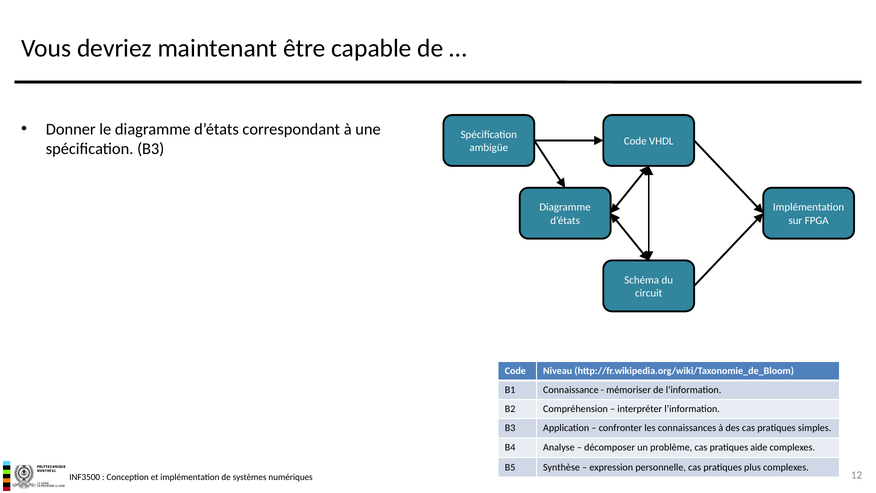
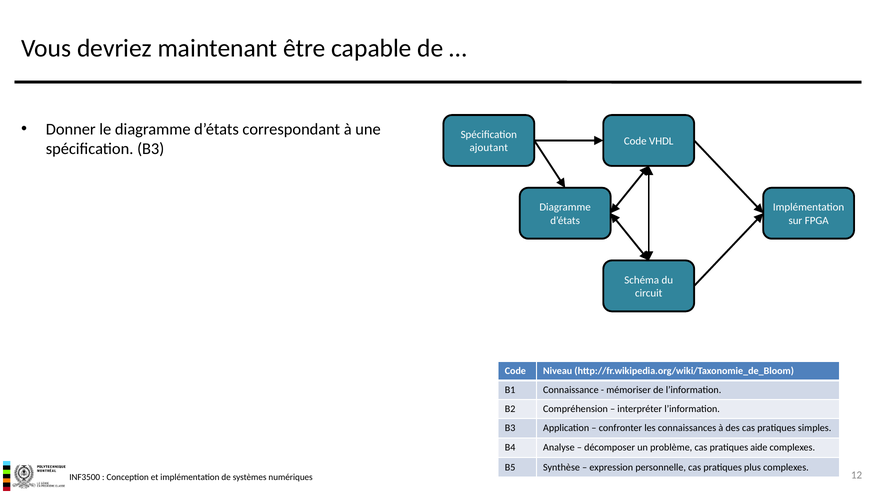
ambigüe: ambigüe -> ajoutant
